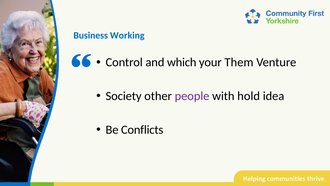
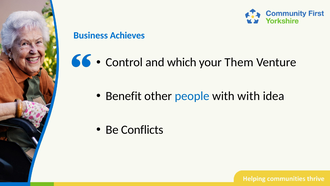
Working: Working -> Achieves
Society: Society -> Benefit
people colour: purple -> blue
with hold: hold -> with
